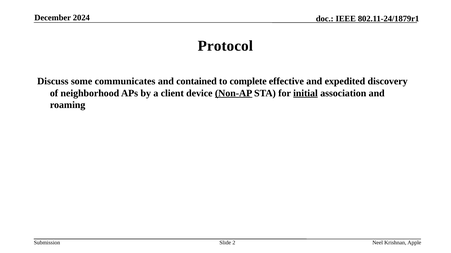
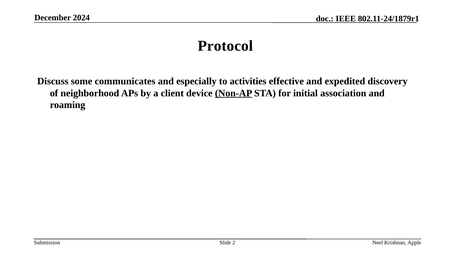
contained: contained -> especially
complete: complete -> activities
initial underline: present -> none
